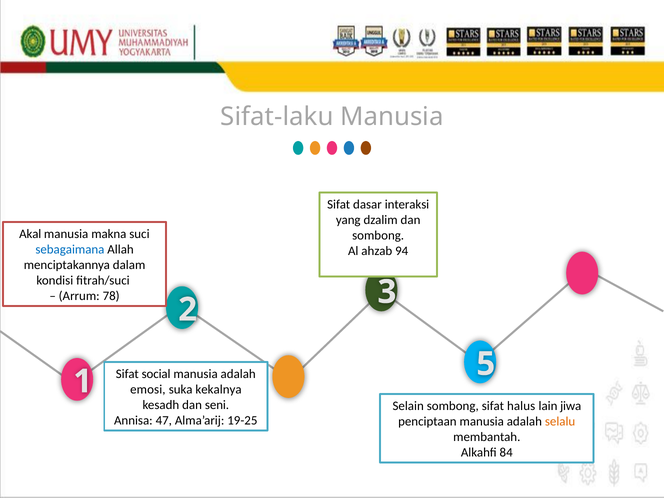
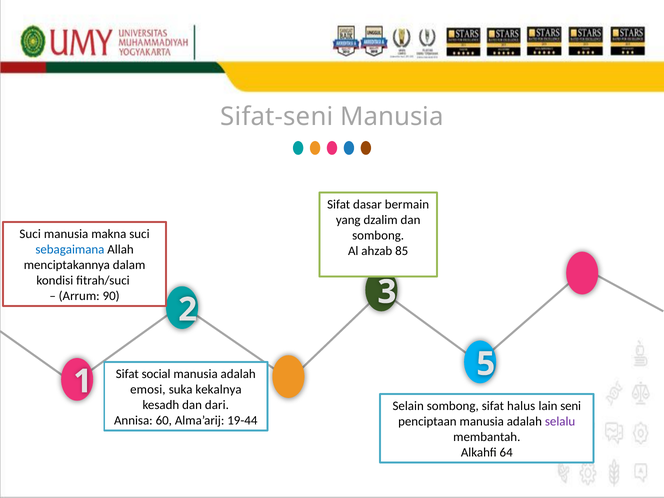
Sifat-laku: Sifat-laku -> Sifat-seni
interaksi: interaksi -> bermain
Akal at (30, 234): Akal -> Suci
94: 94 -> 85
78: 78 -> 90
seni: seni -> dari
jiwa: jiwa -> seni
47: 47 -> 60
19-25: 19-25 -> 19-44
selalu colour: orange -> purple
84: 84 -> 64
